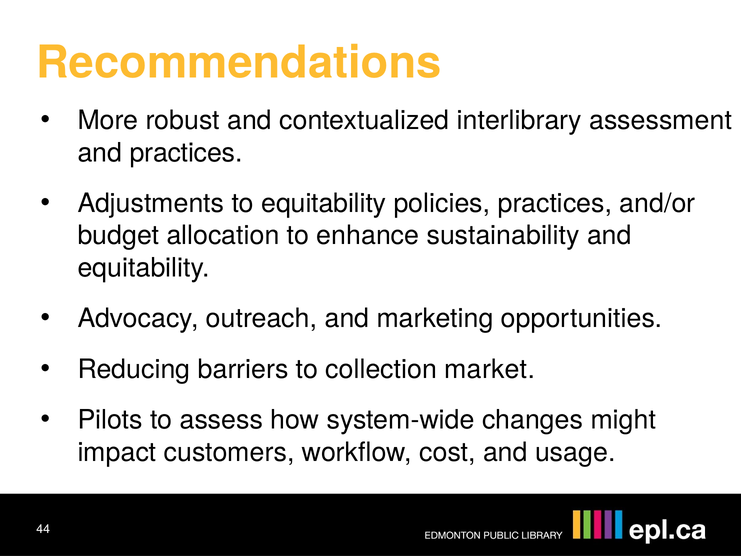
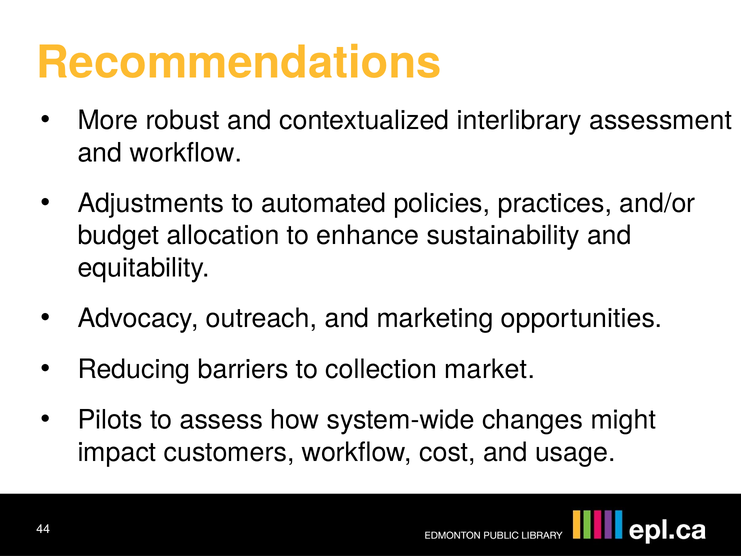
and practices: practices -> workflow
to equitability: equitability -> automated
